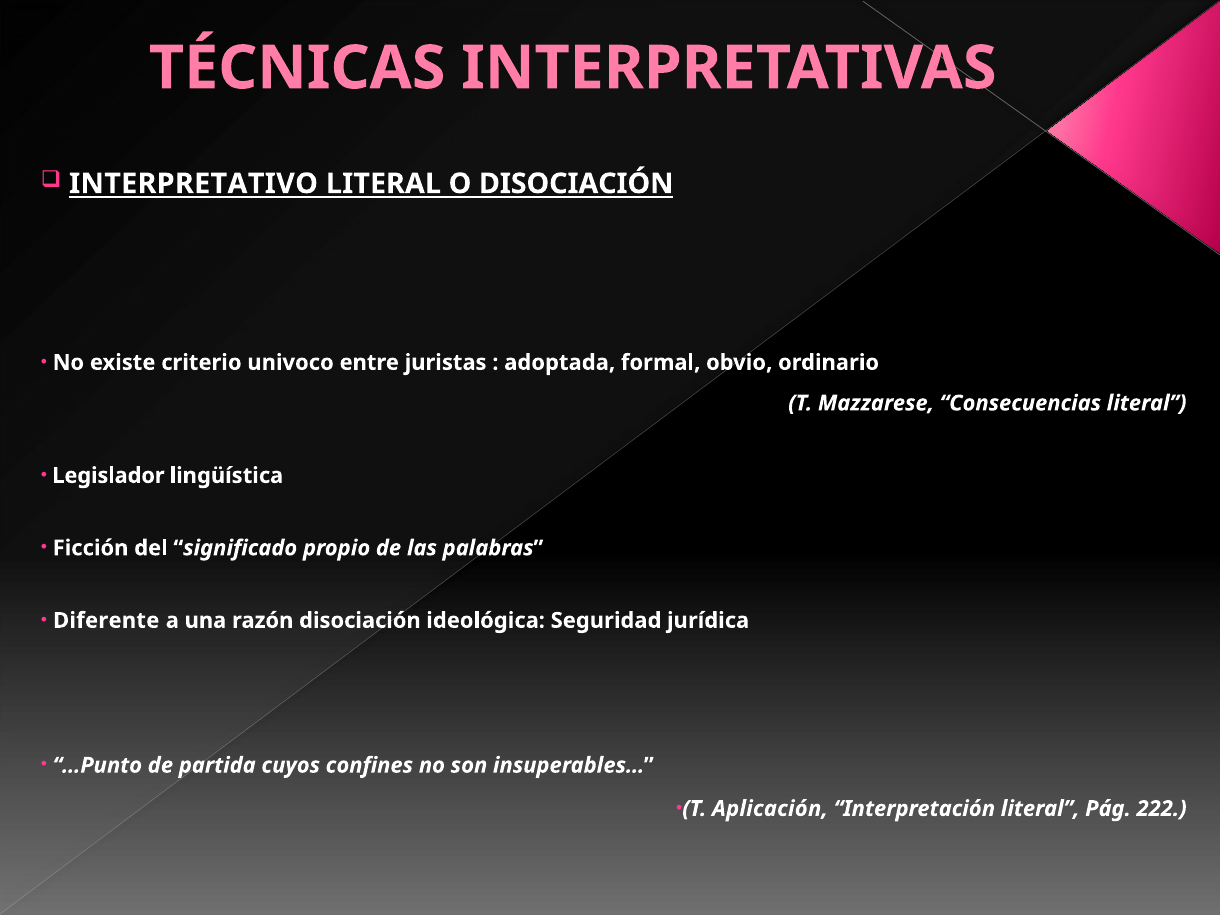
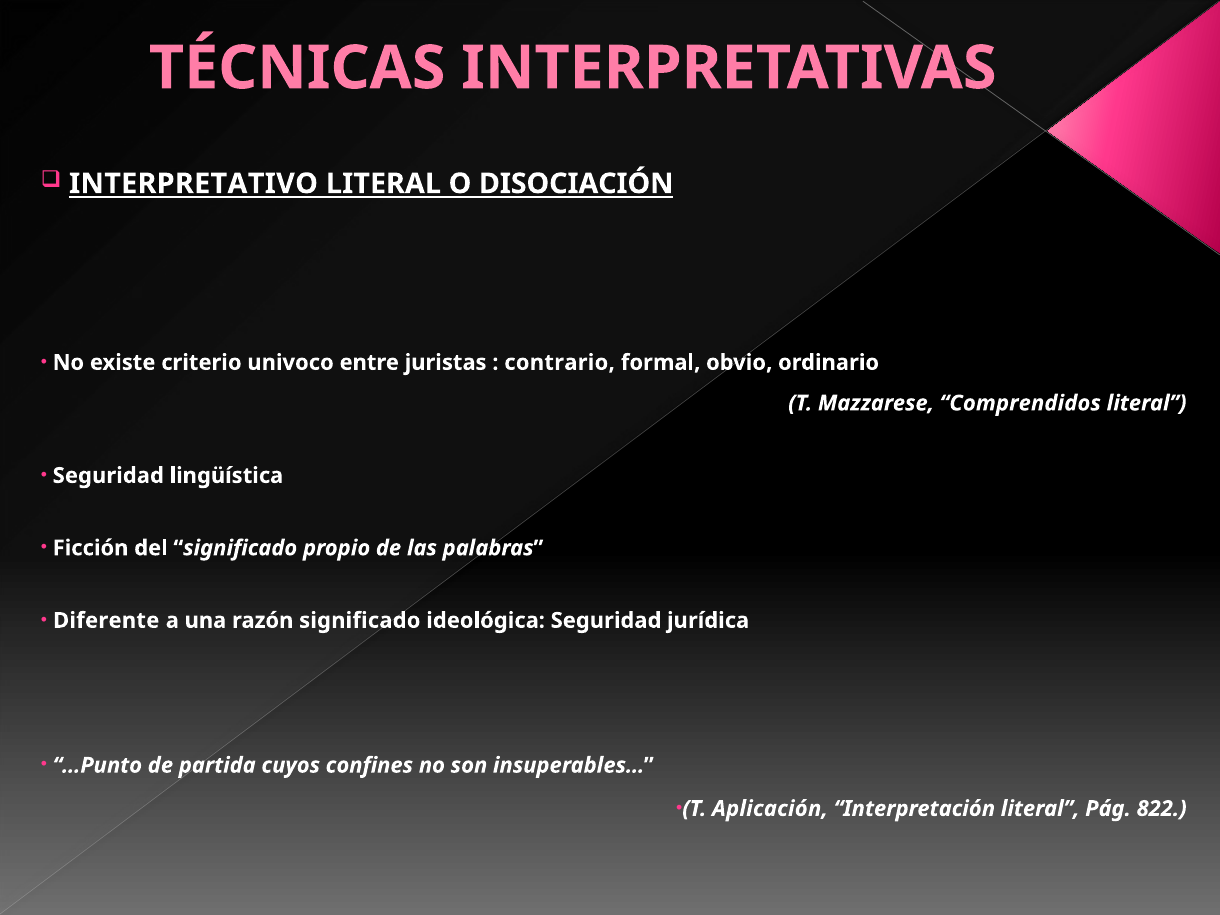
adoptada: adoptada -> contrario
Consecuencias: Consecuencias -> Comprendidos
Legislador at (108, 476): Legislador -> Seguridad
razón disociación: disociación -> significado
222: 222 -> 822
